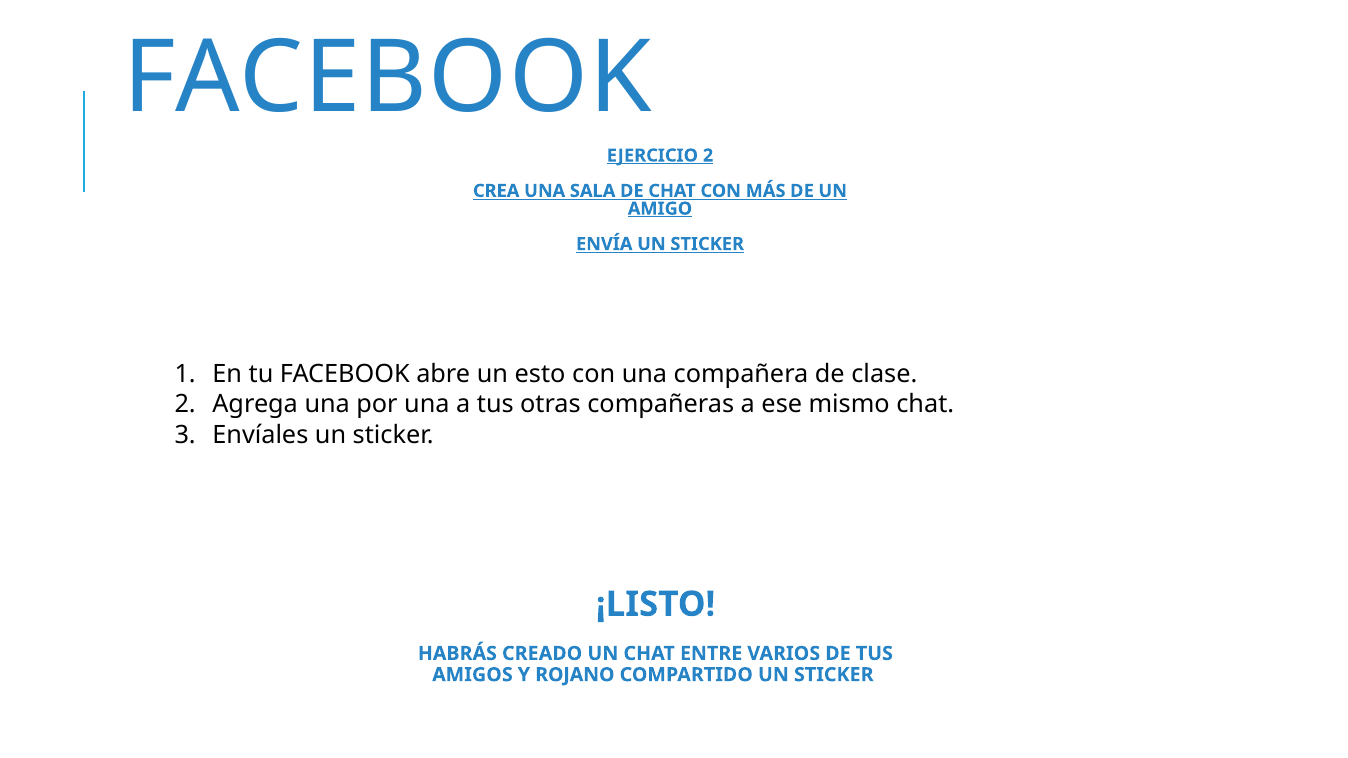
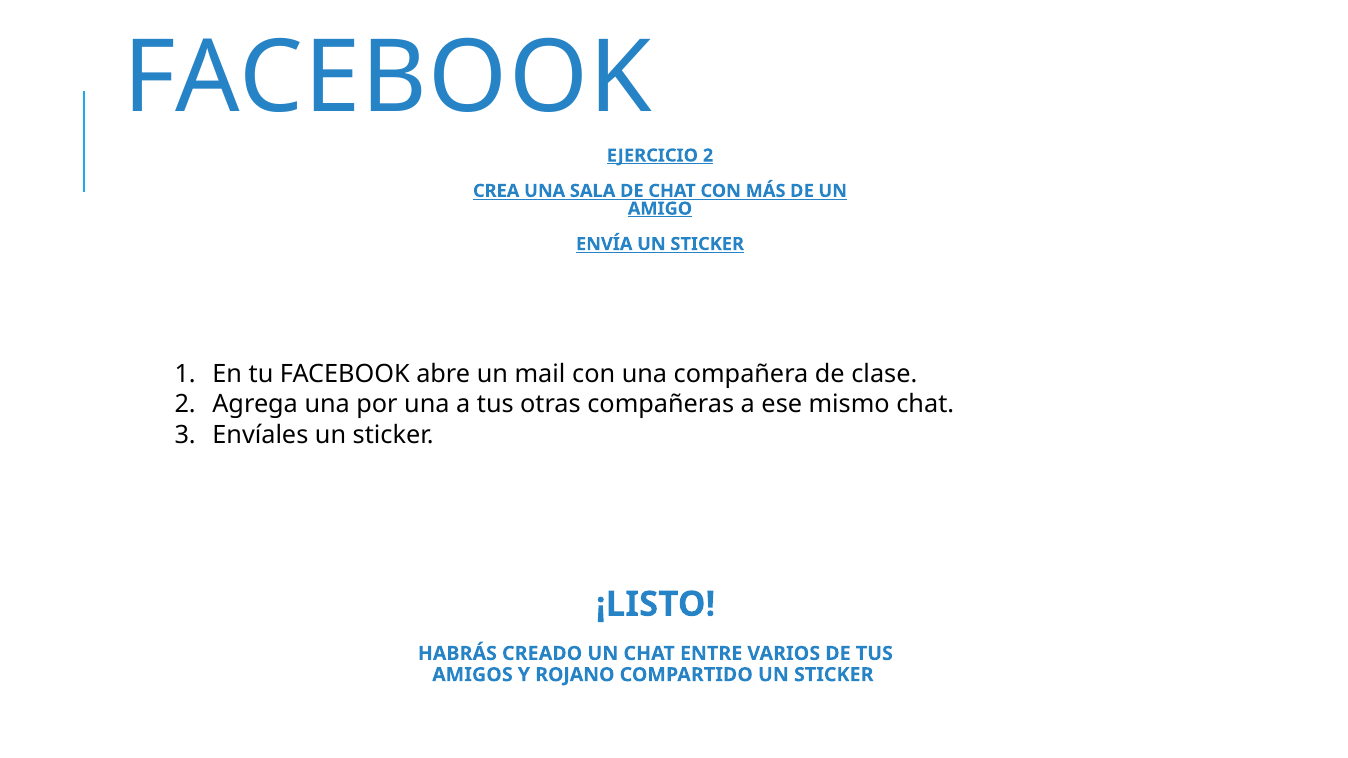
esto: esto -> mail
